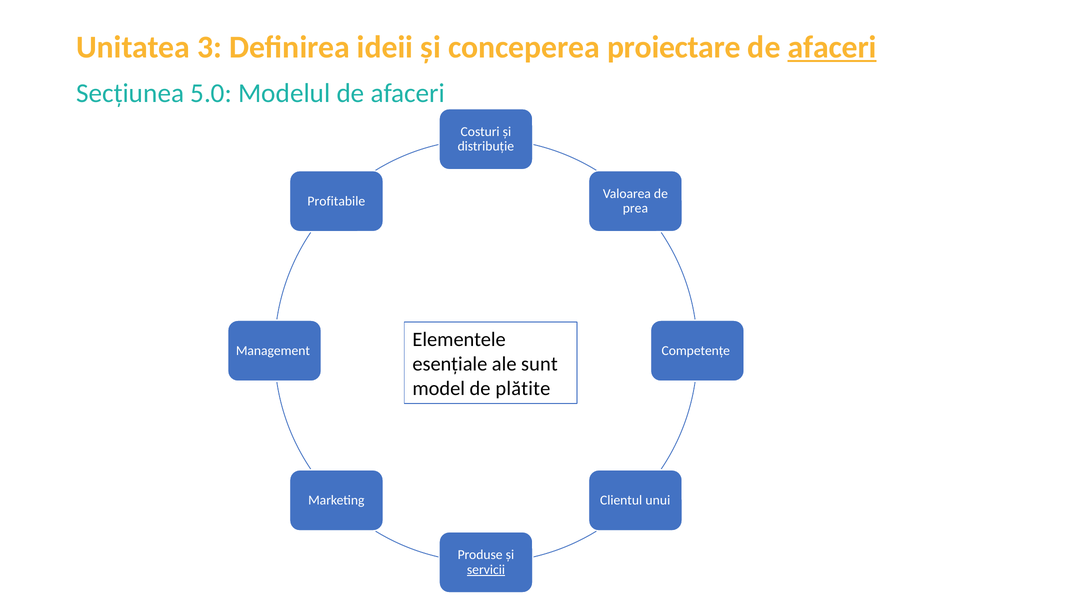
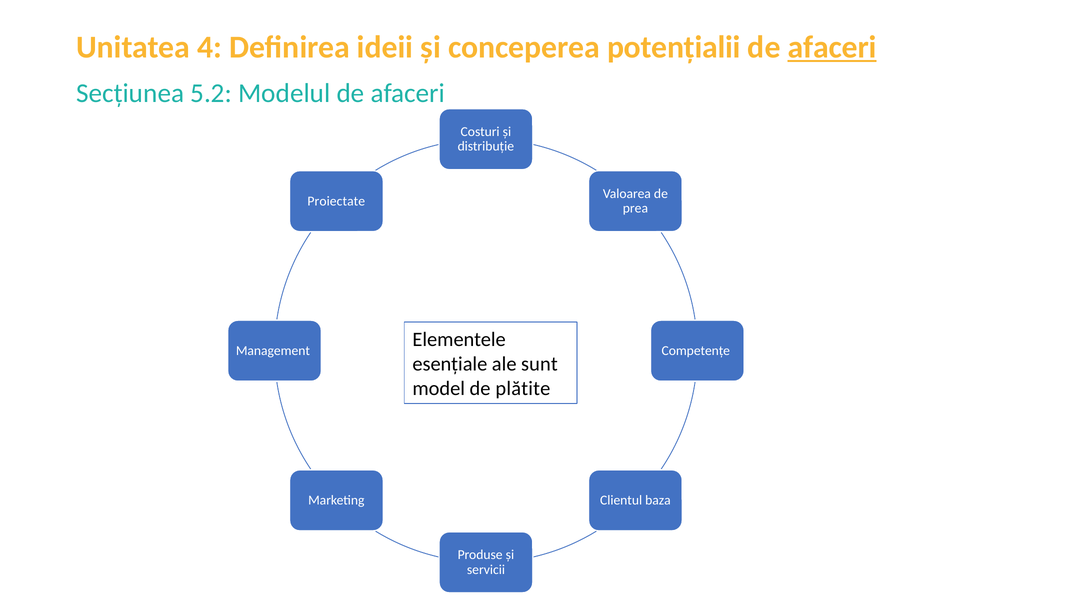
3: 3 -> 4
proiectare: proiectare -> potențialii
5.0: 5.0 -> 5.2
Profitabile: Profitabile -> Proiectate
unui: unui -> baza
servicii underline: present -> none
